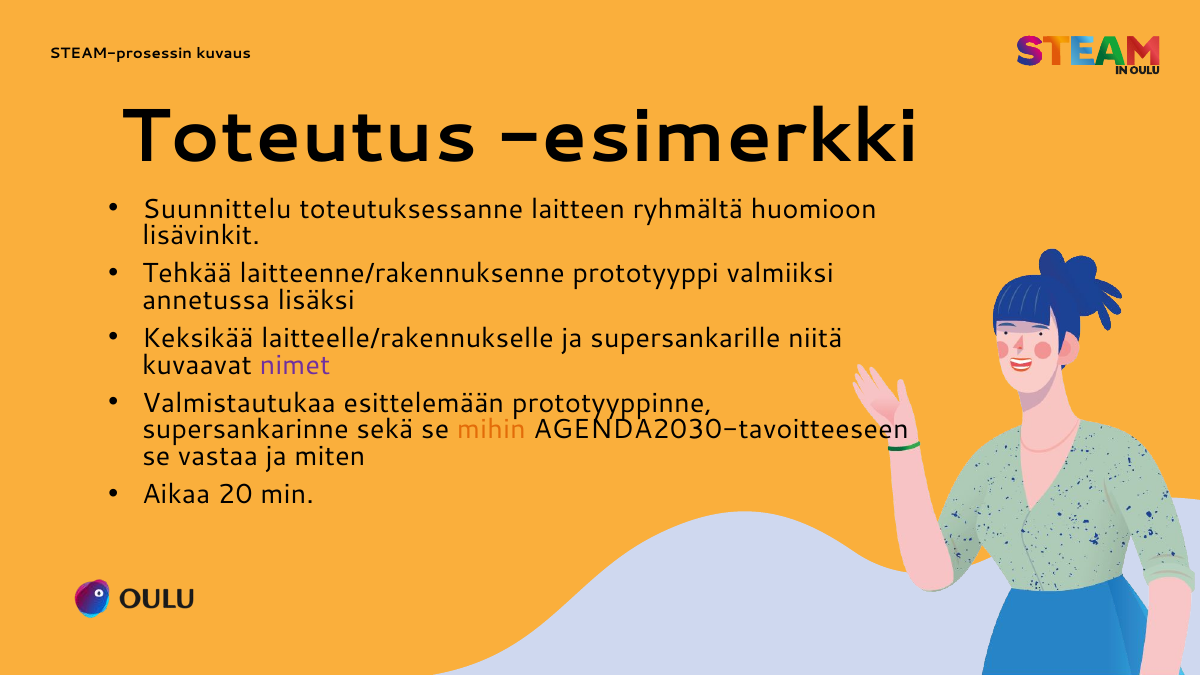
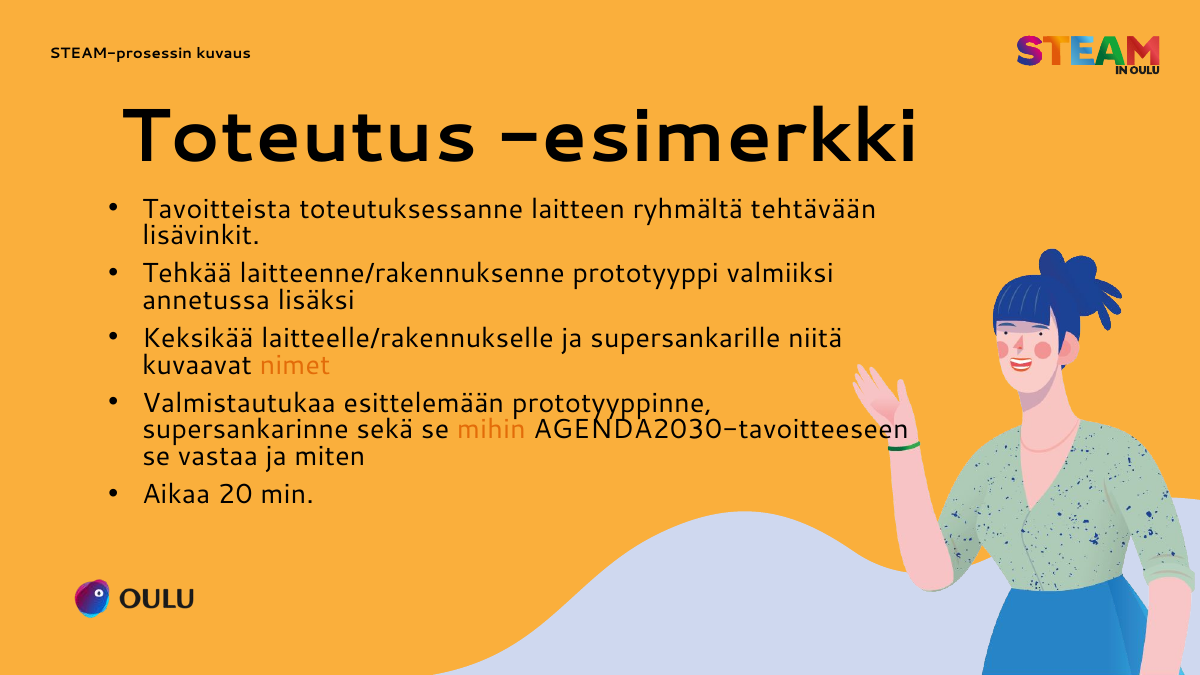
Suunnittelu: Suunnittelu -> Tavoitteista
huomioon: huomioon -> tehtävään
nimet colour: purple -> orange
